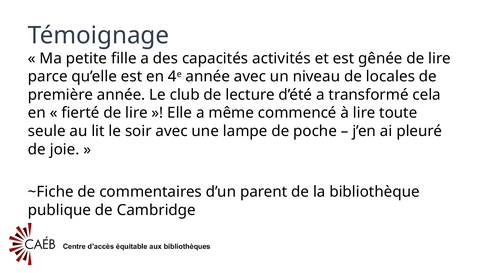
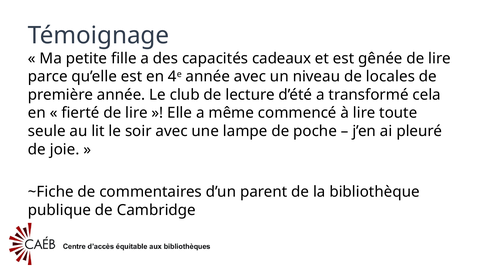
activités: activités -> cadeaux
